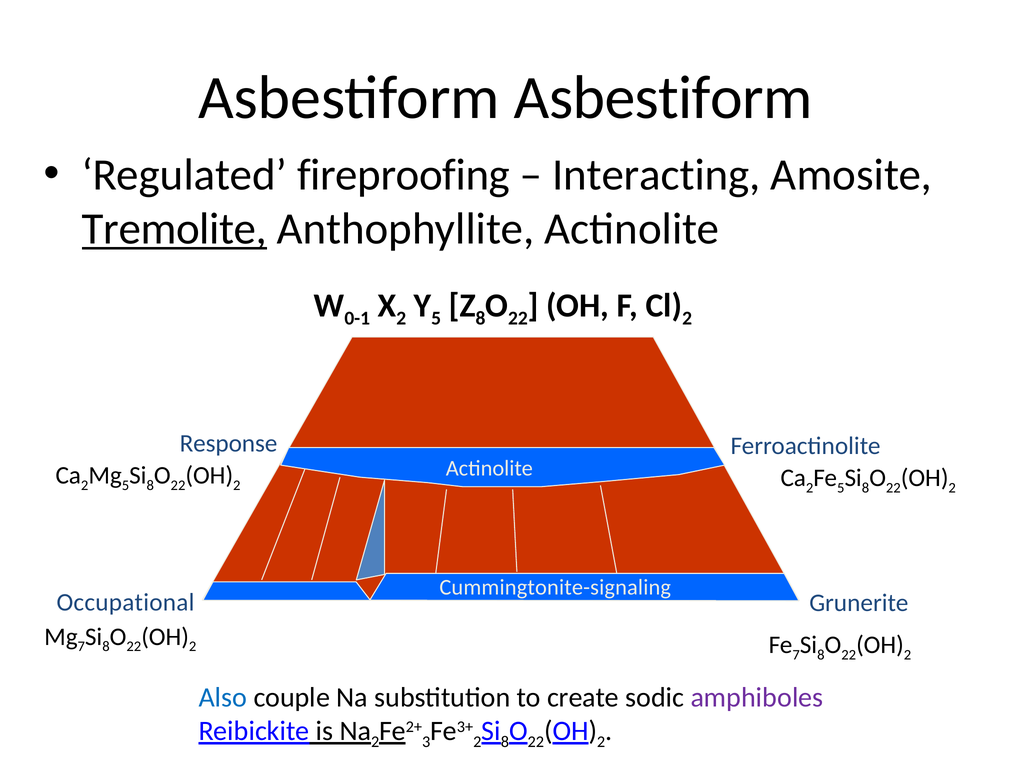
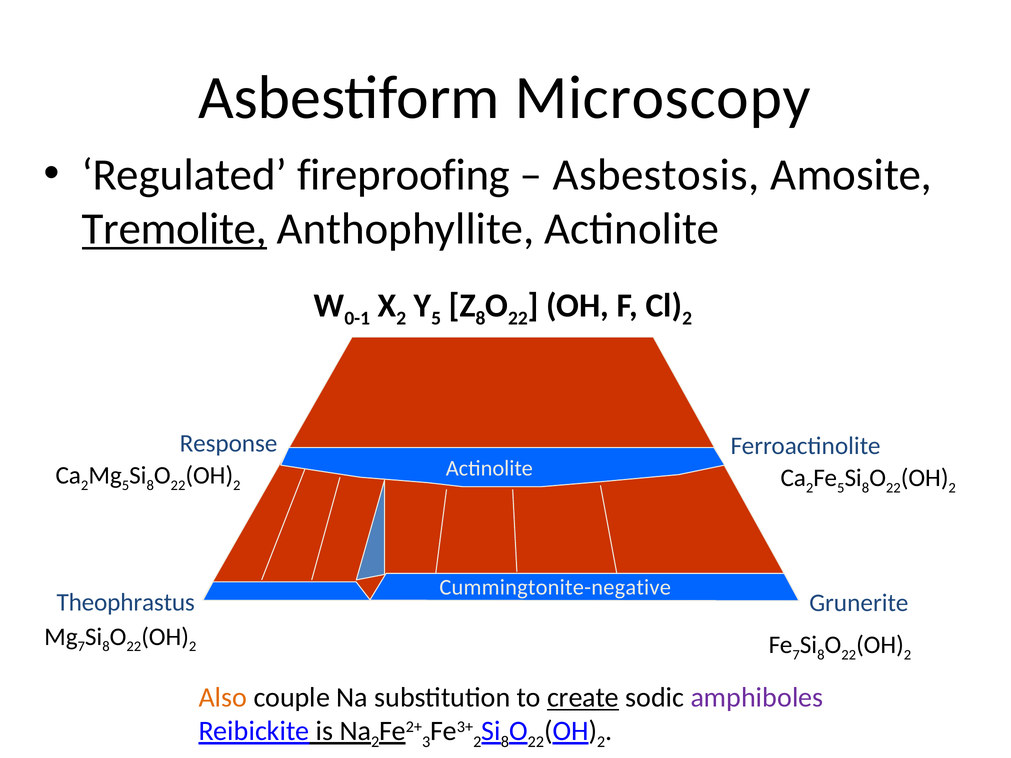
Asbestiform Asbestiform: Asbestiform -> Microscopy
Interacting: Interacting -> Asbestosis
Cummingtonite-signaling: Cummingtonite-signaling -> Cummingtonite-negative
Occupational: Occupational -> Theophrastus
Also colour: blue -> orange
create underline: none -> present
